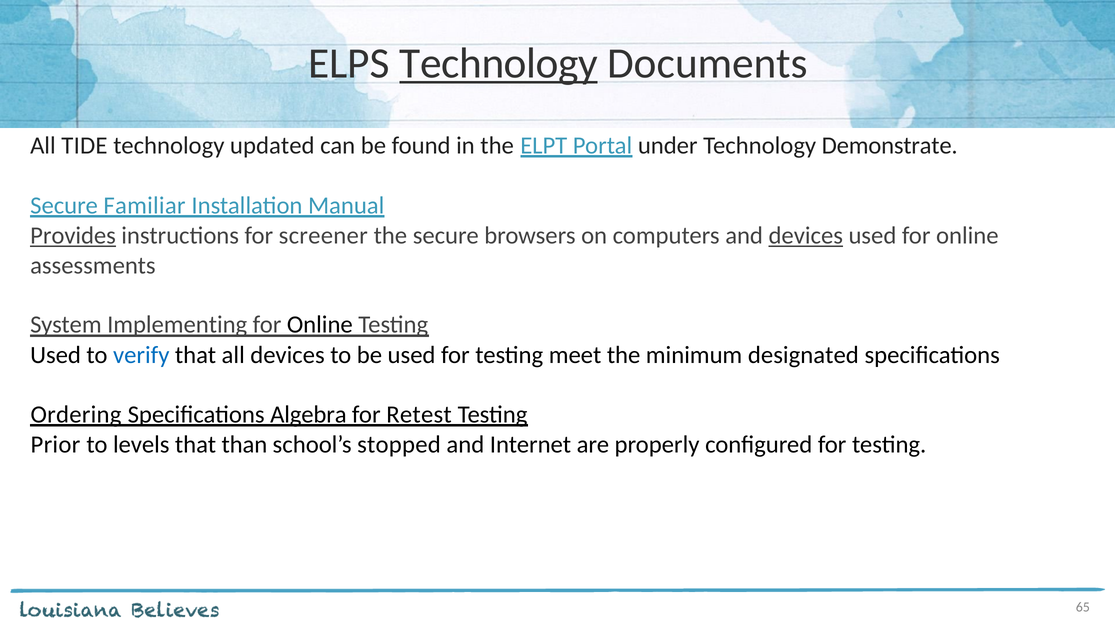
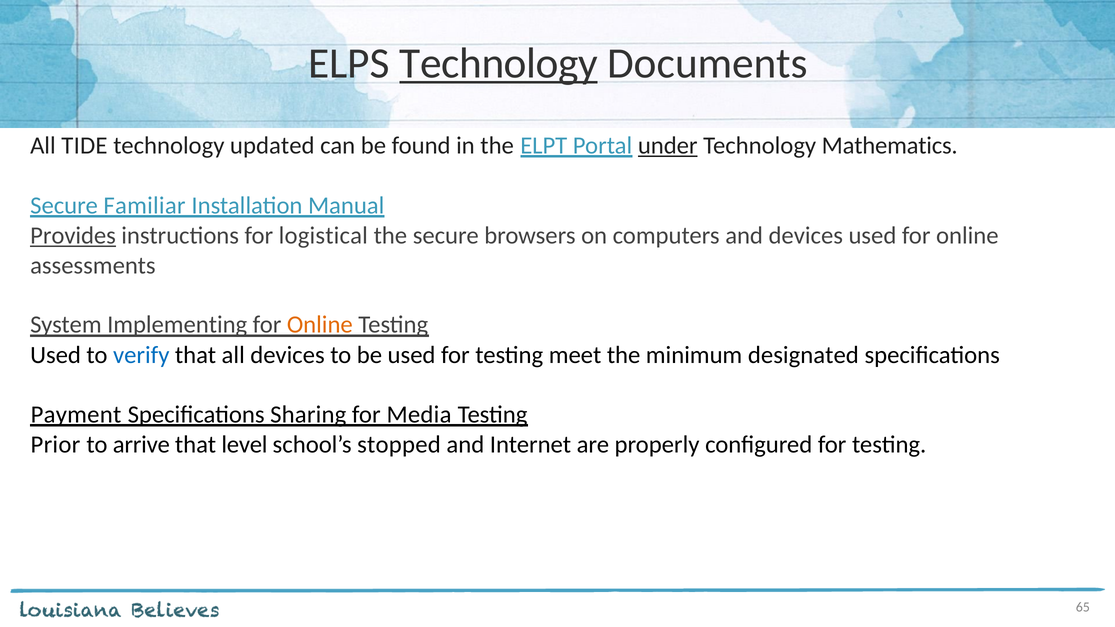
under underline: none -> present
Demonstrate: Demonstrate -> Mathematics
screener: screener -> logistical
devices at (806, 236) underline: present -> none
Online at (320, 325) colour: black -> orange
Ordering: Ordering -> Payment
Algebra: Algebra -> Sharing
Retest: Retest -> Media
levels: levels -> arrive
than: than -> level
